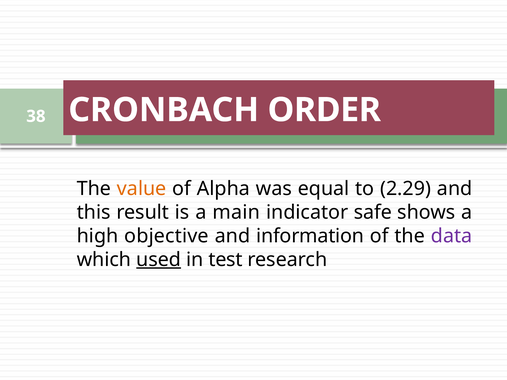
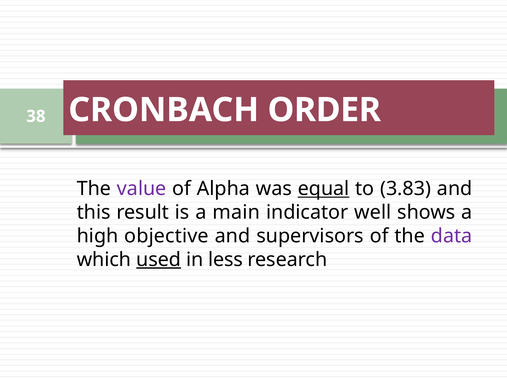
value colour: orange -> purple
equal underline: none -> present
2.29: 2.29 -> 3.83
safe: safe -> well
information: information -> supervisors
test: test -> less
